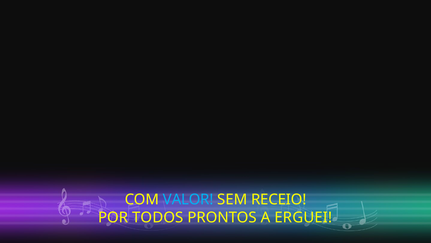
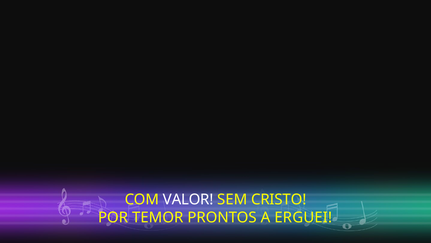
VALOR colour: light blue -> white
RECEIO: RECEIO -> CRISTO
TODOS: TODOS -> TEMOR
